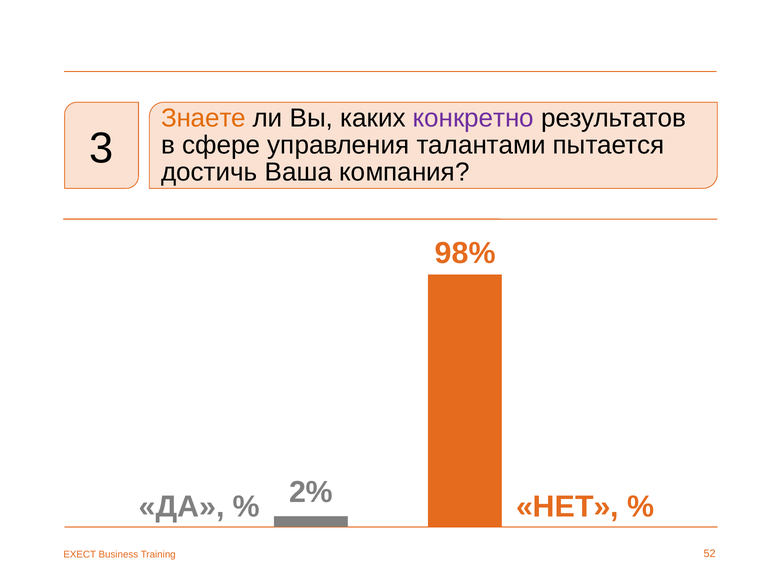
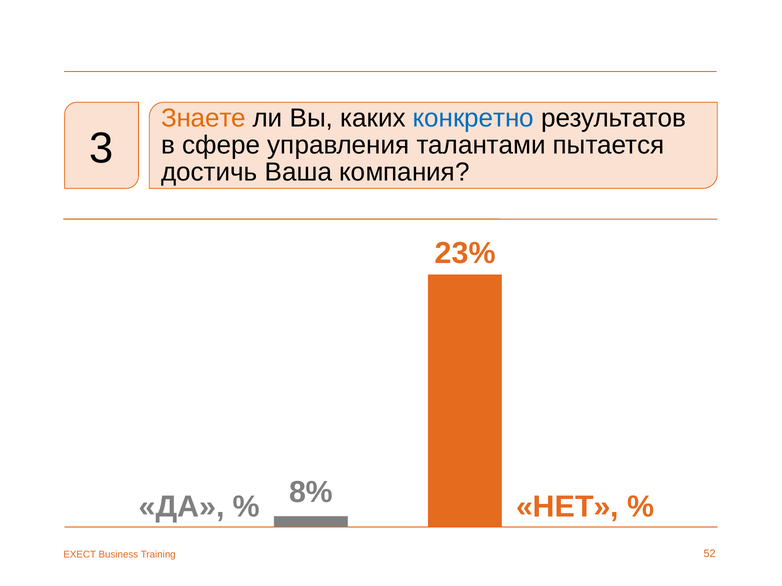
конкретно colour: purple -> blue
98%: 98% -> 23%
2%: 2% -> 8%
